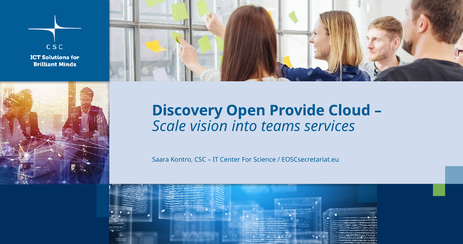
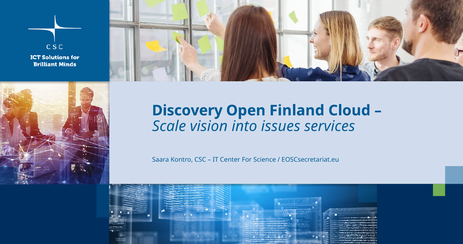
Provide: Provide -> Finland
teams: teams -> issues
